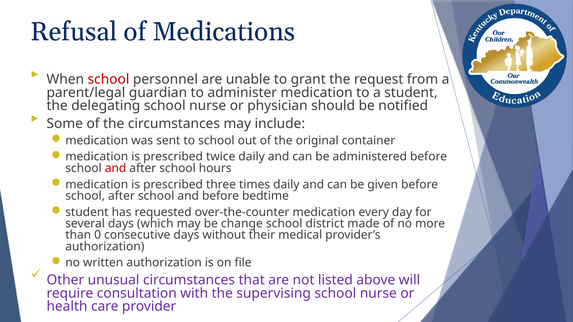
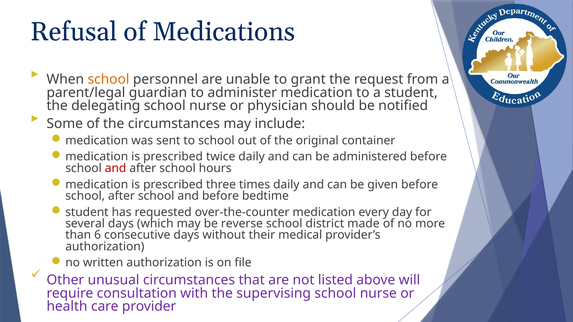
school at (108, 80) colour: red -> orange
change: change -> reverse
0: 0 -> 6
